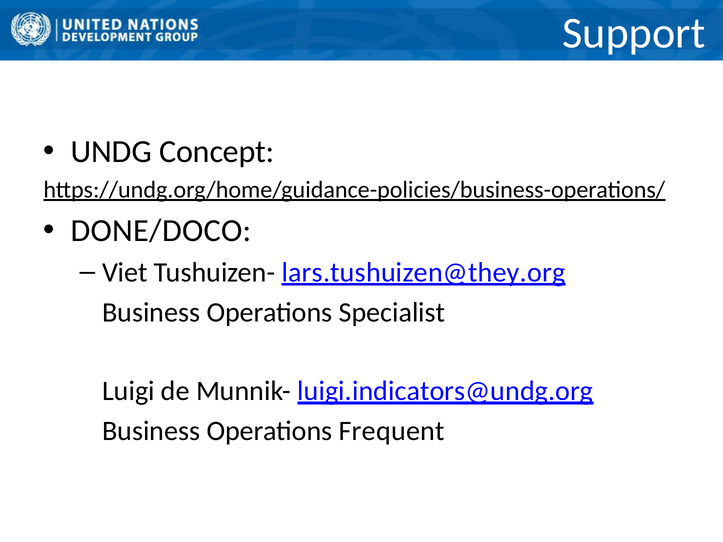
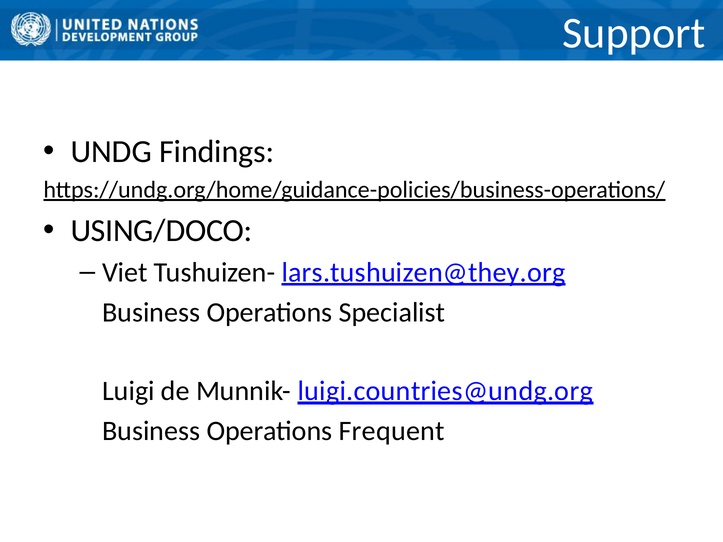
Concept: Concept -> Findings
DONE/DOCO: DONE/DOCO -> USING/DOCO
luigi.indicators@undg.org: luigi.indicators@undg.org -> luigi.countries@undg.org
